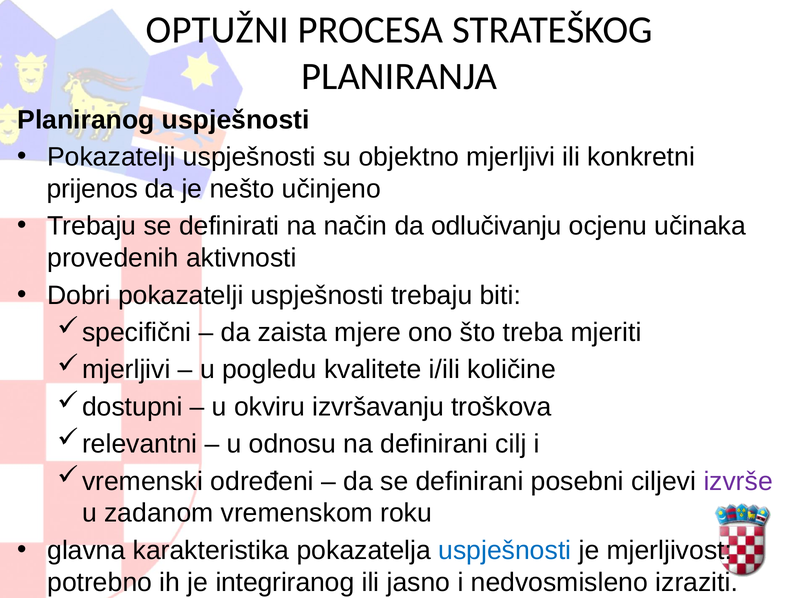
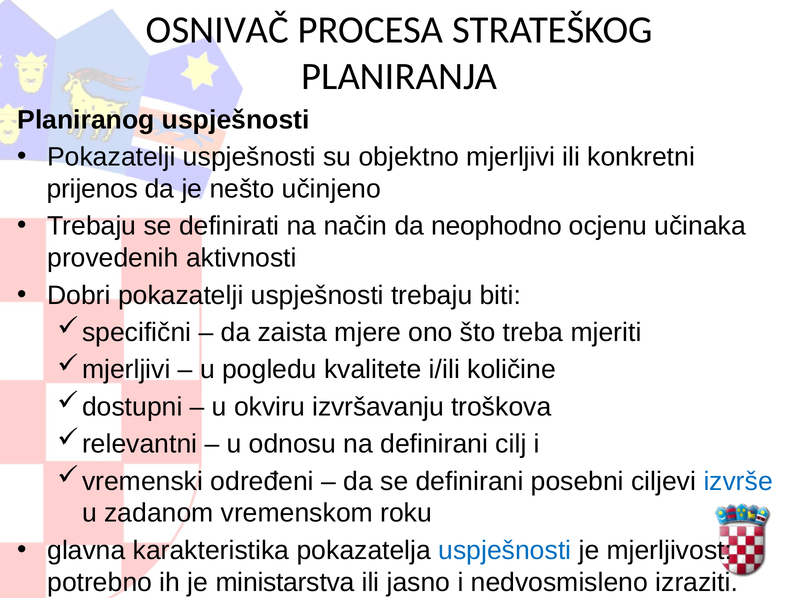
OPTUŽNI: OPTUŽNI -> OSNIVAČ
odlučivanju: odlučivanju -> neophodno
izvrše colour: purple -> blue
integriranog: integriranog -> ministarstva
